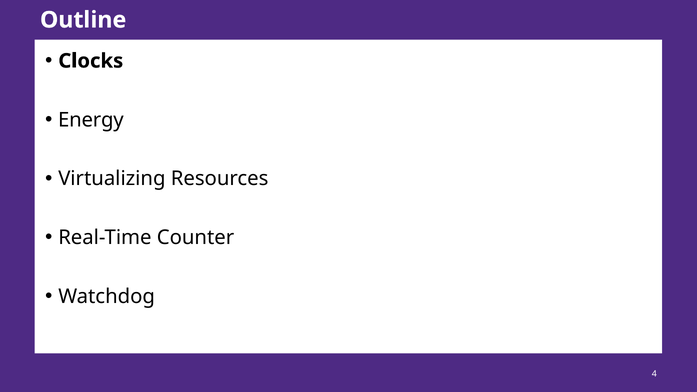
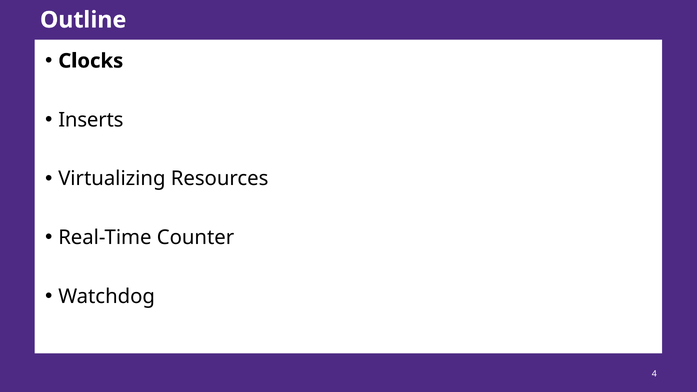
Energy: Energy -> Inserts
